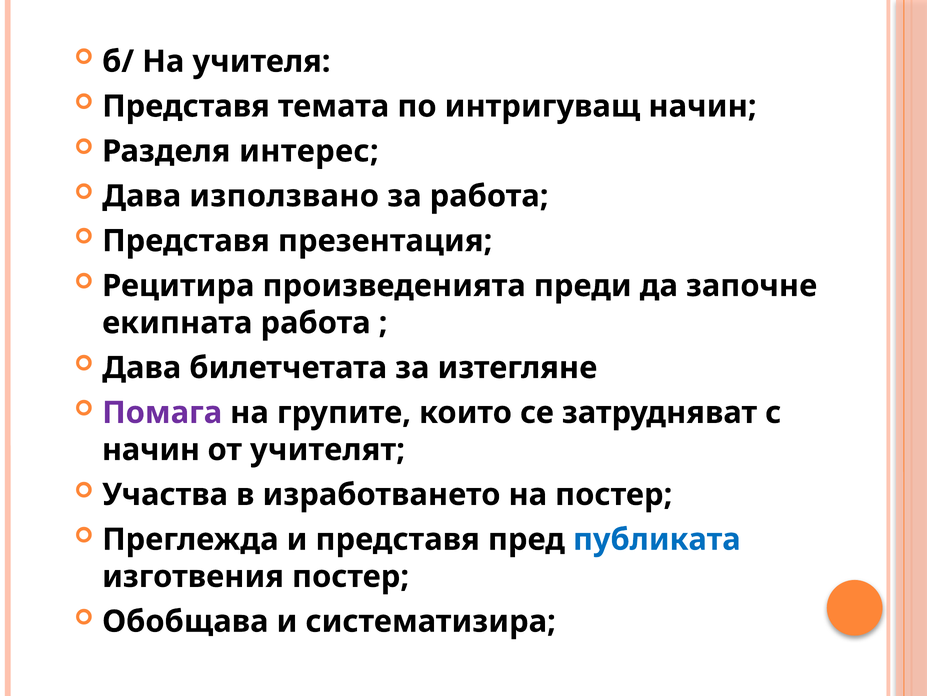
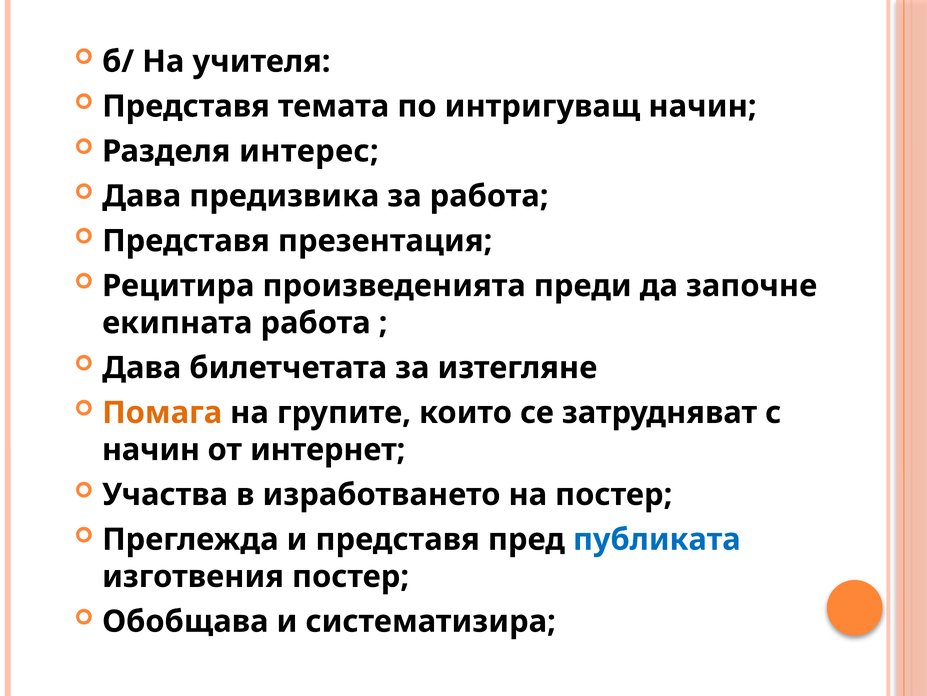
използвано: използвано -> предизвика
Помага colour: purple -> orange
учителят: учителят -> интернет
